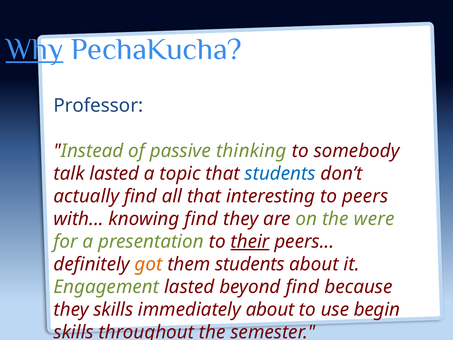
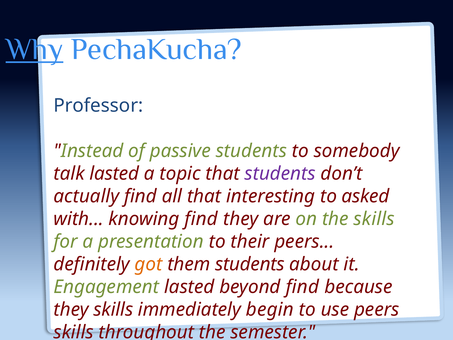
passive thinking: thinking -> students
students at (280, 173) colour: blue -> purple
to peers: peers -> asked
the were: were -> skills
their underline: present -> none
immediately about: about -> begin
use begin: begin -> peers
